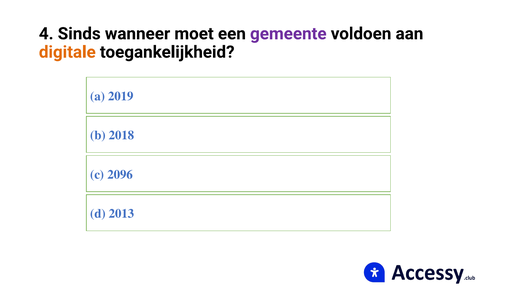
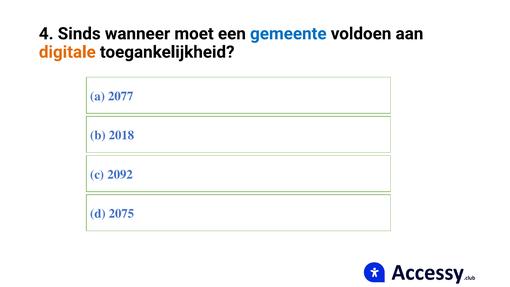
gemeente colour: purple -> blue
2019: 2019 -> 2077
2096: 2096 -> 2092
2013: 2013 -> 2075
